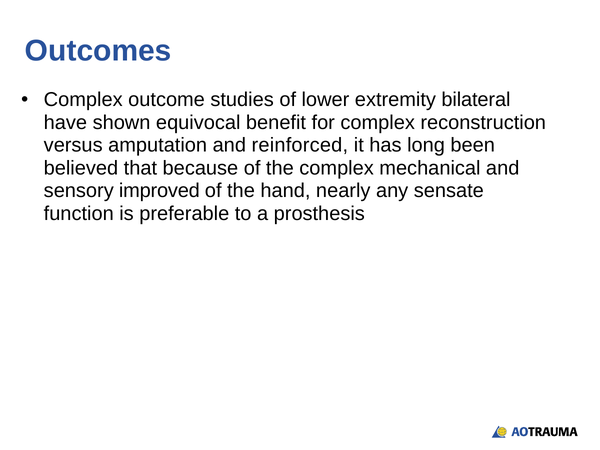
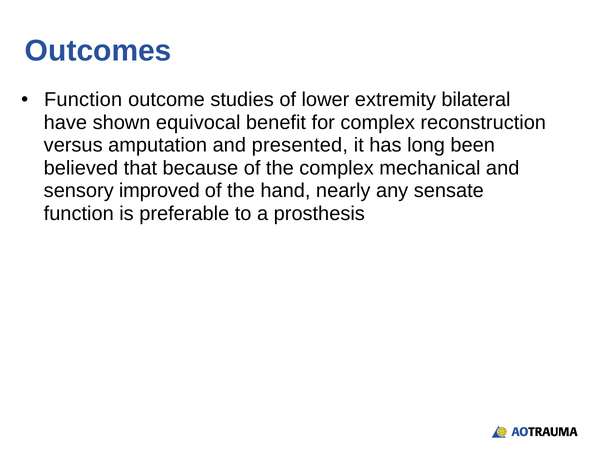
Complex at (83, 100): Complex -> Function
reinforced: reinforced -> presented
